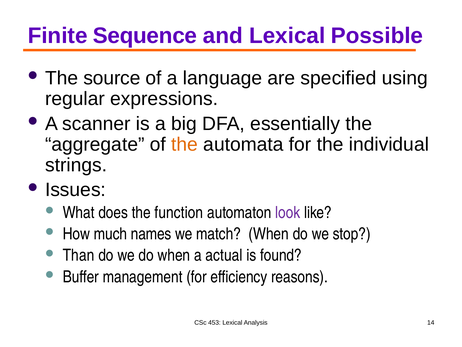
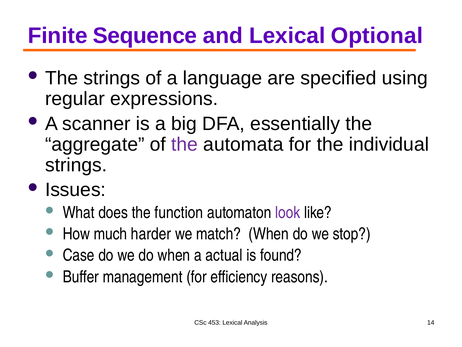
Possible: Possible -> Optional
The source: source -> strings
the at (185, 144) colour: orange -> purple
names: names -> harder
Than: Than -> Case
